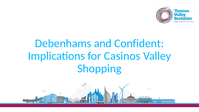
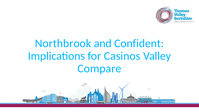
Debenhams: Debenhams -> Northbrook
Shopping: Shopping -> Compare
